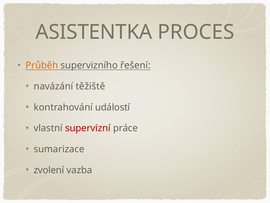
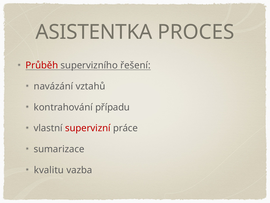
Průběh colour: orange -> red
těžiště: těžiště -> vztahů
událostí: událostí -> případu
zvolení: zvolení -> kvalitu
